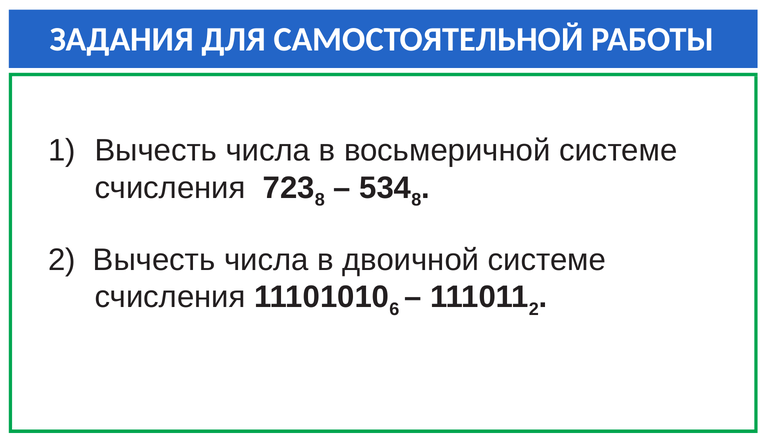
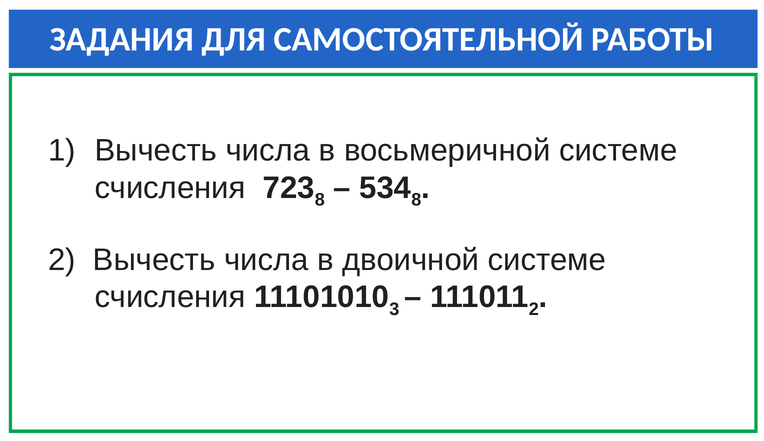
6: 6 -> 3
